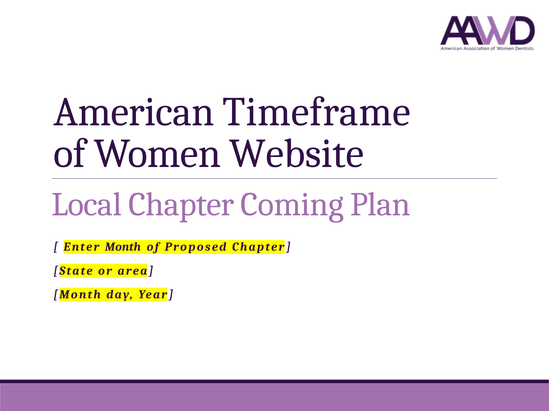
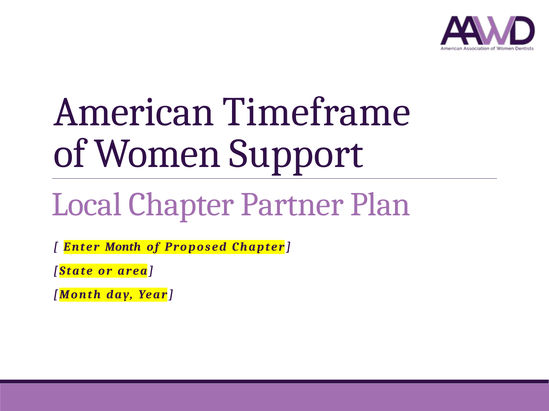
Website: Website -> Support
Coming: Coming -> Partner
